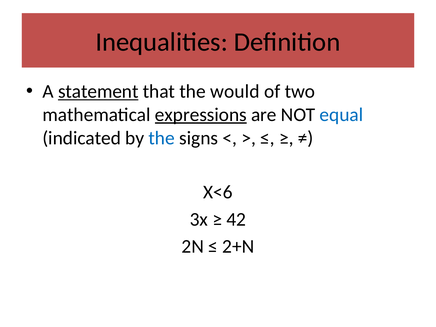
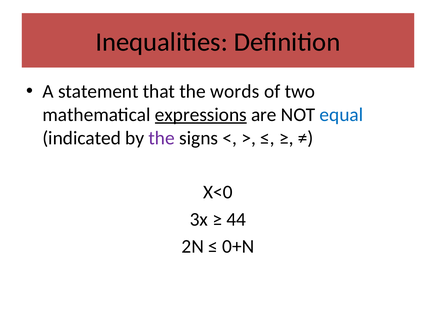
statement underline: present -> none
would: would -> words
the at (162, 138) colour: blue -> purple
X<6: X<6 -> X<0
42: 42 -> 44
2+N: 2+N -> 0+N
